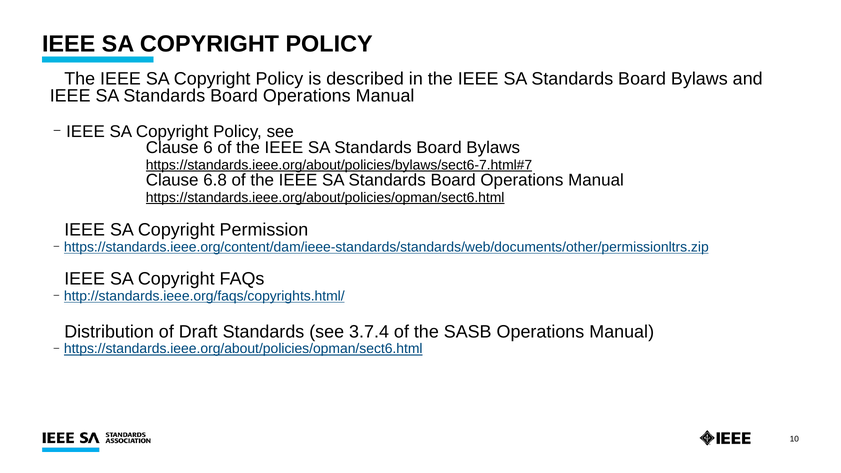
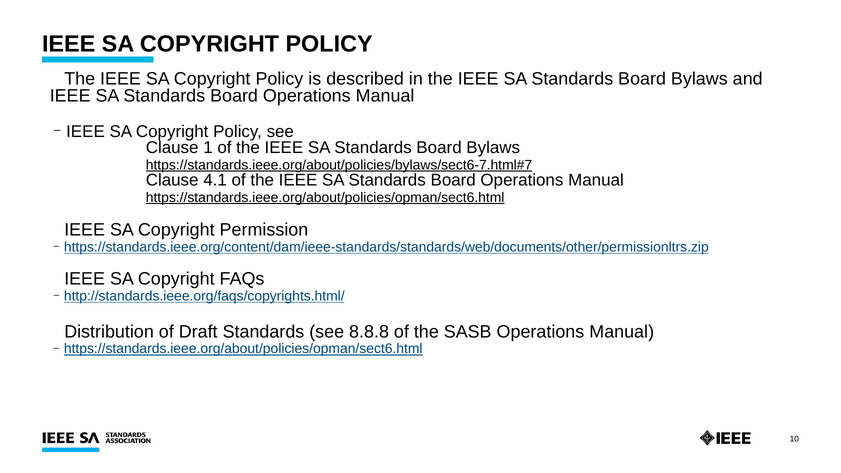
6: 6 -> 1
6.8: 6.8 -> 4.1
3.7.4: 3.7.4 -> 8.8.8
